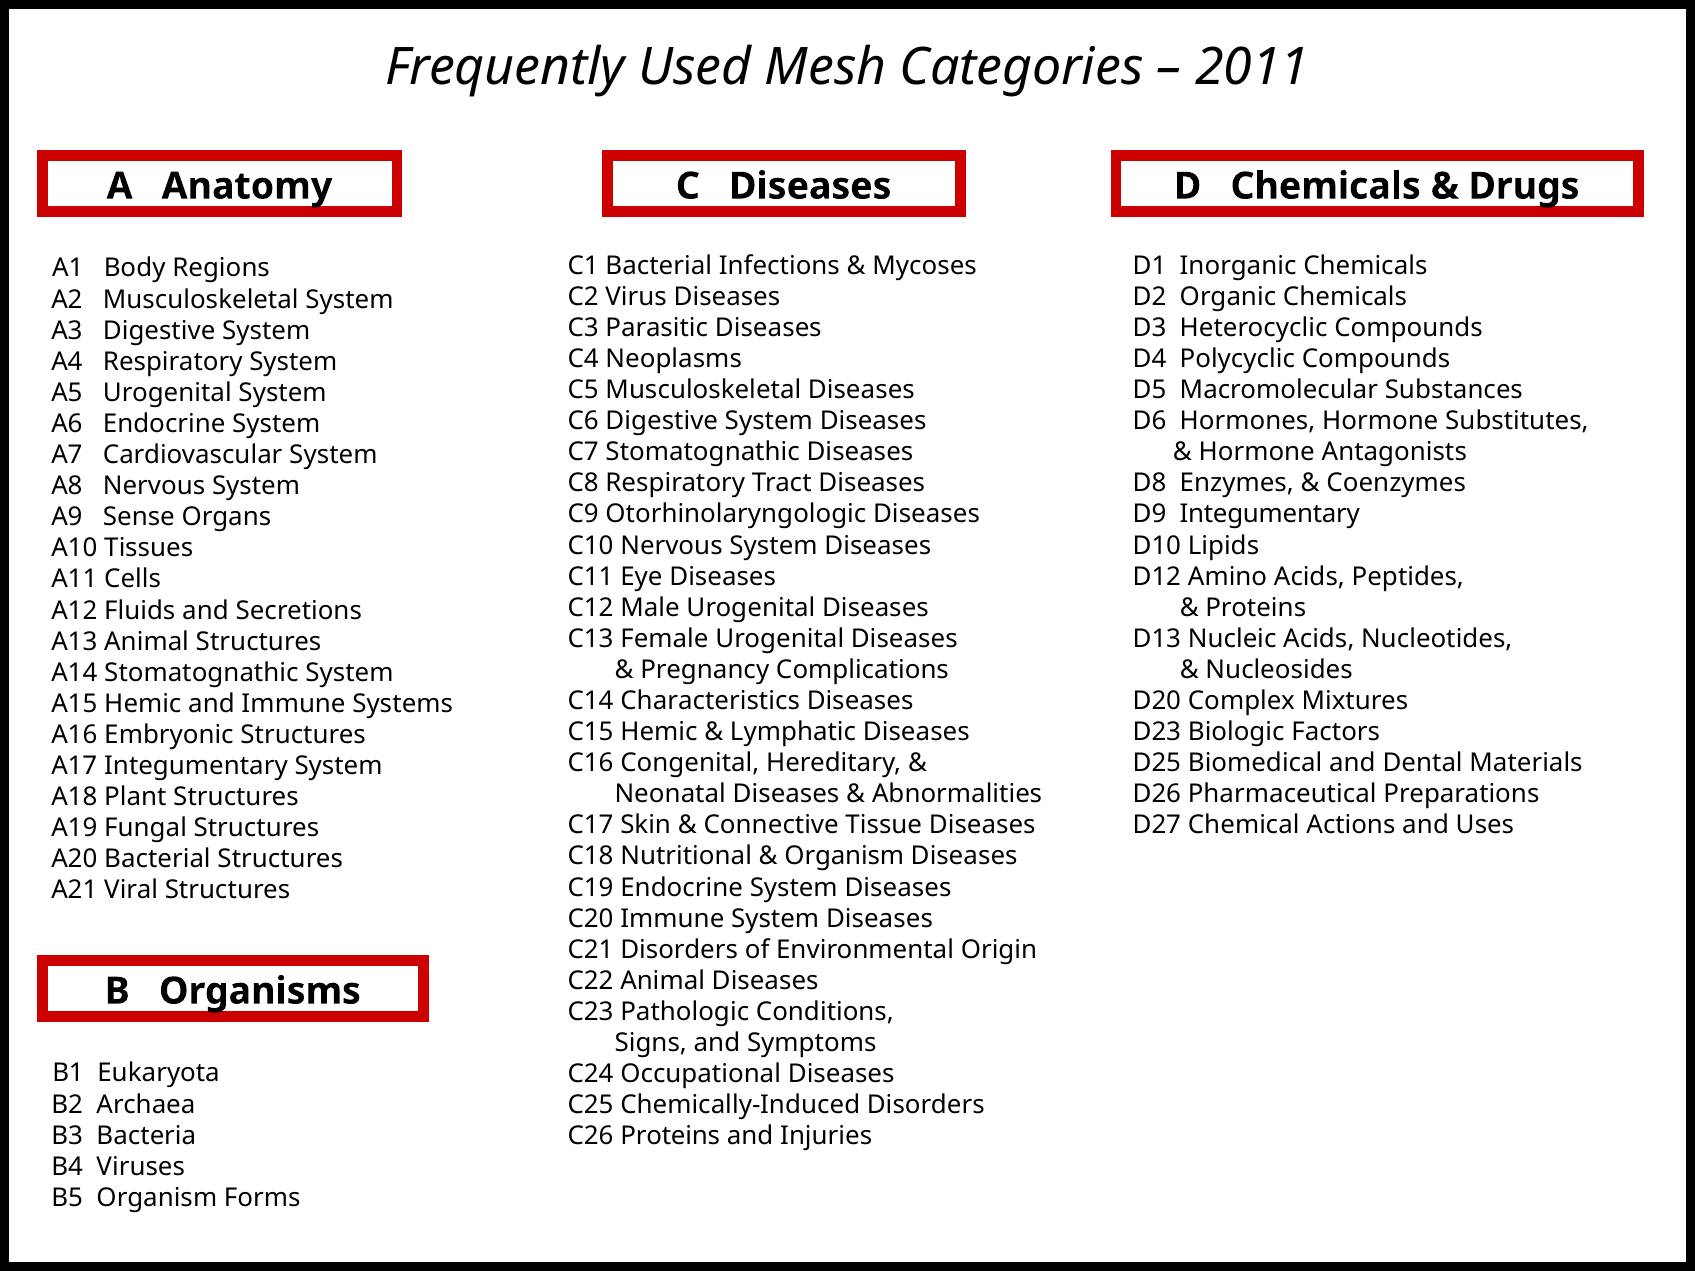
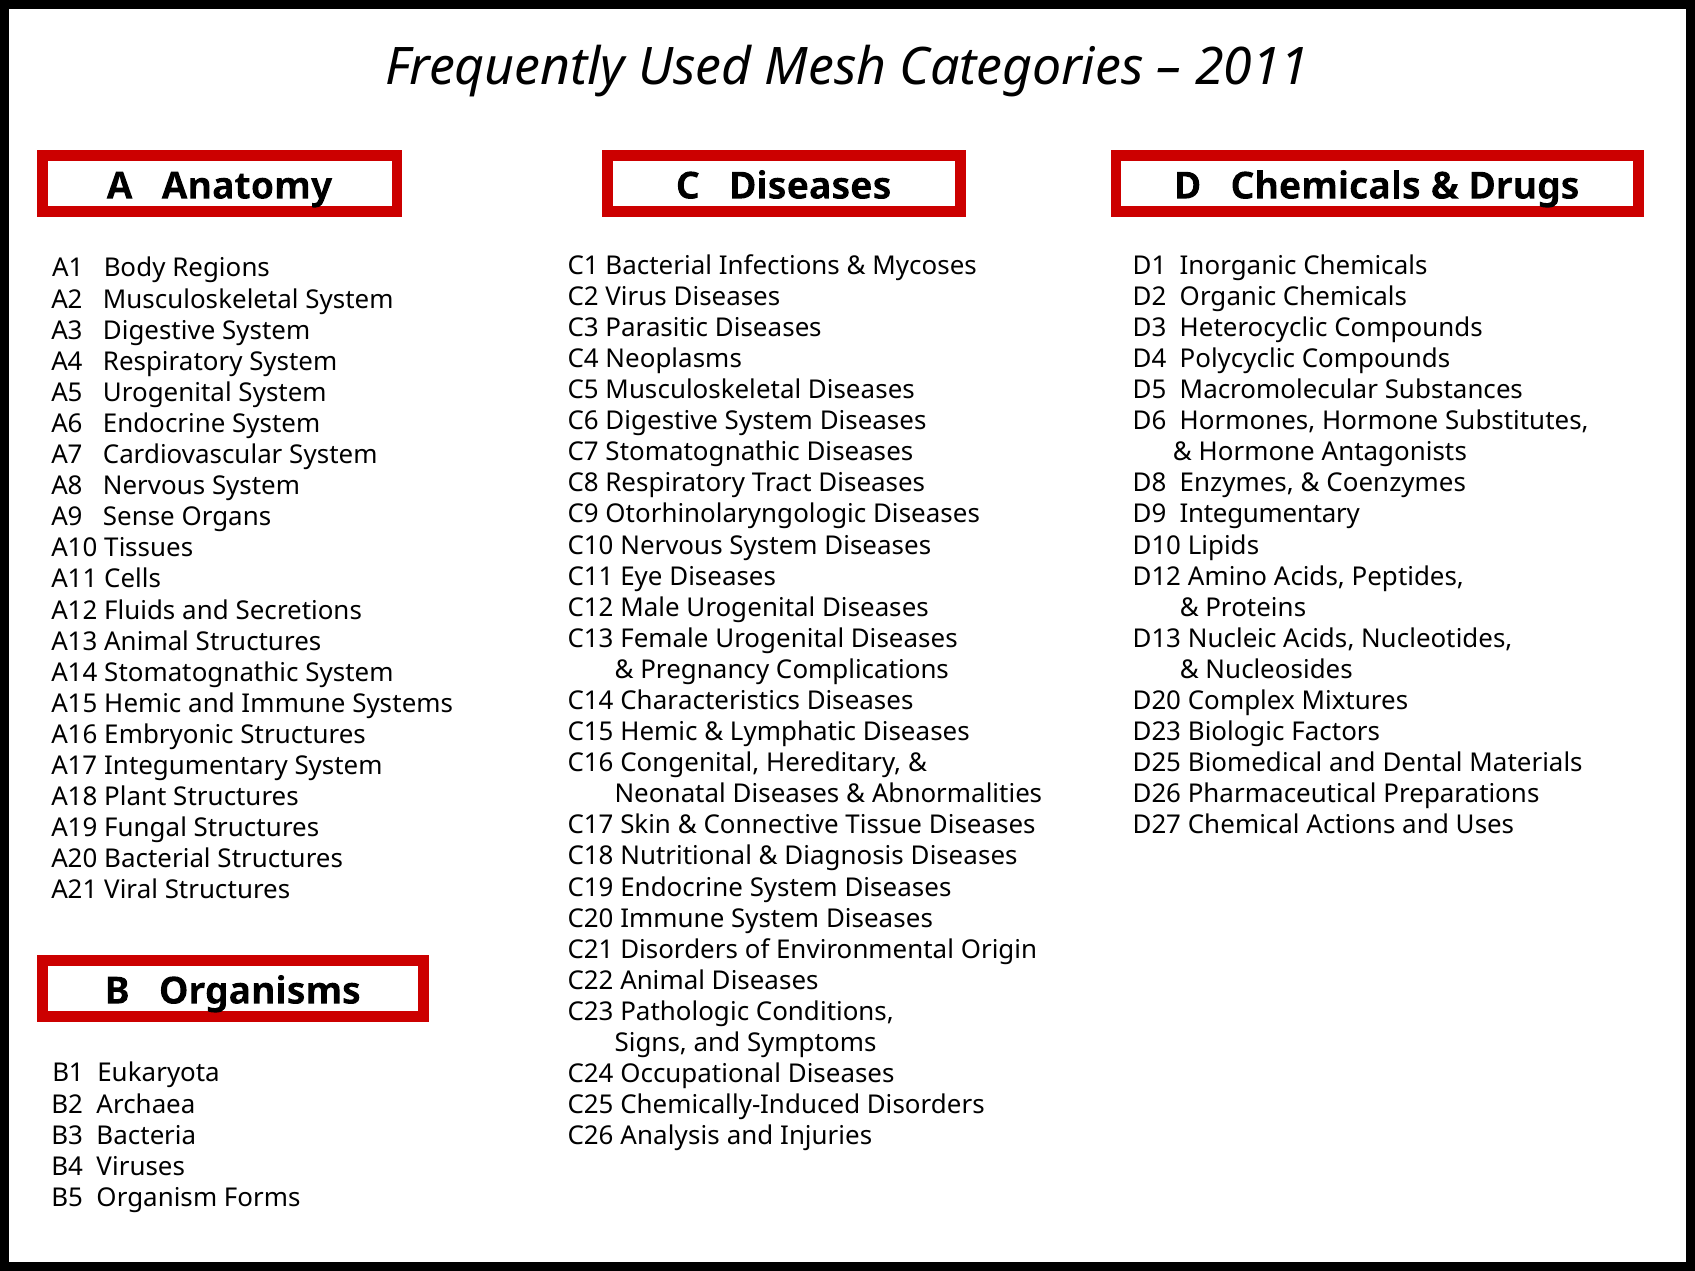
Organism at (844, 857): Organism -> Diagnosis
C26 Proteins: Proteins -> Analysis
